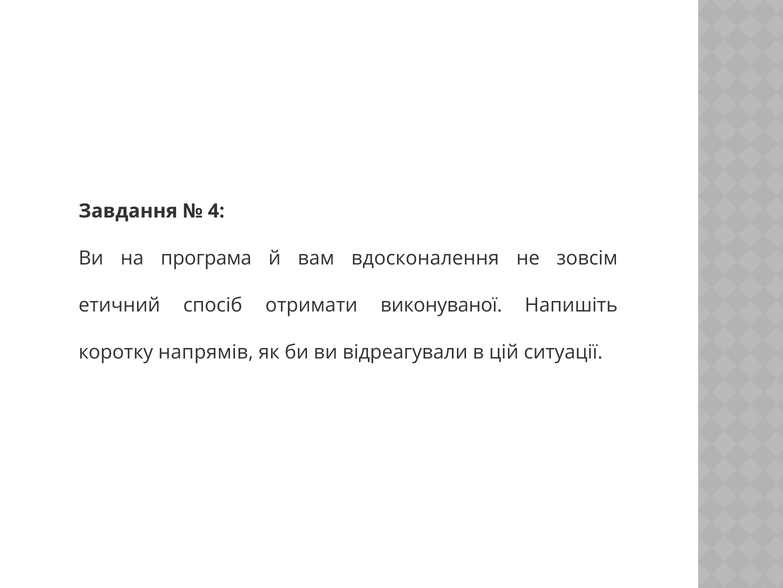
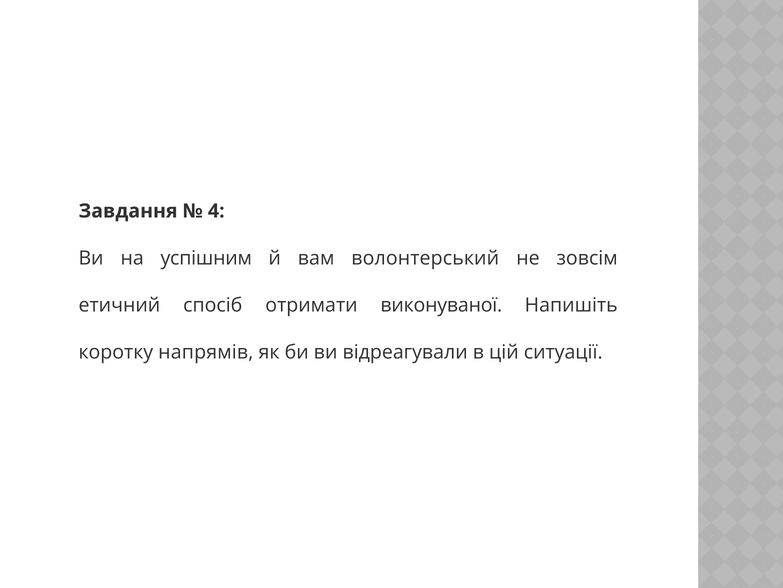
програма: програма -> успішним
вдосконалення: вдосконалення -> волонтерський
